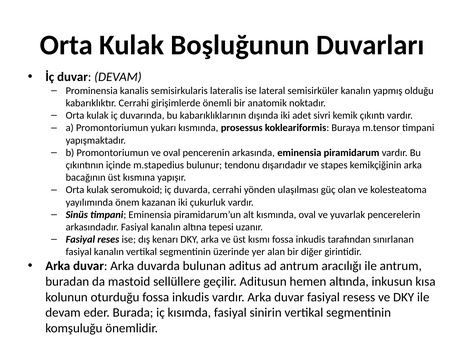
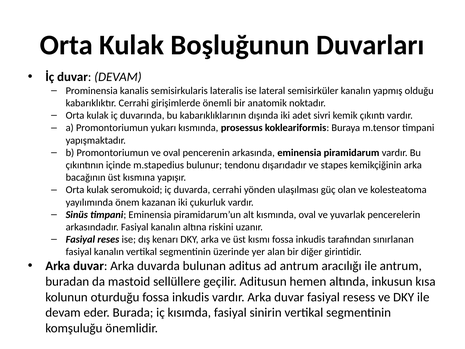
tepesi: tepesi -> riskini
